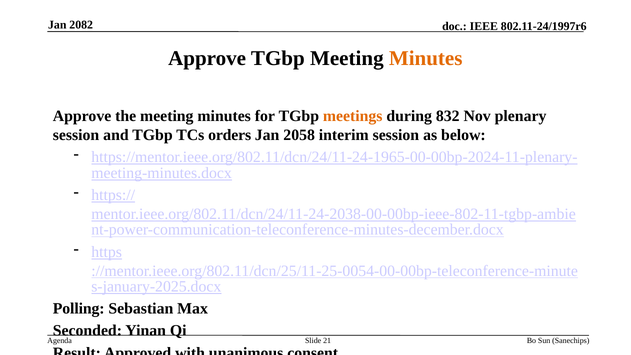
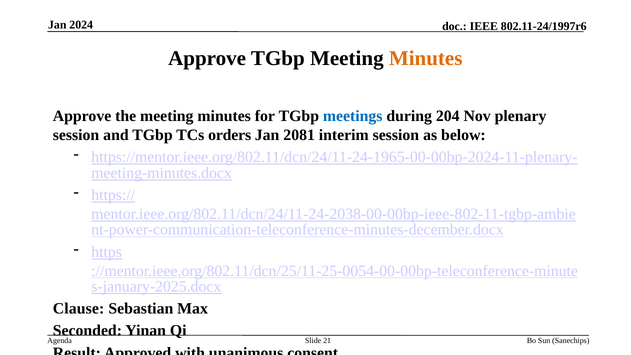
2082: 2082 -> 2024
meetings colour: orange -> blue
832: 832 -> 204
2058: 2058 -> 2081
Polling: Polling -> Clause
